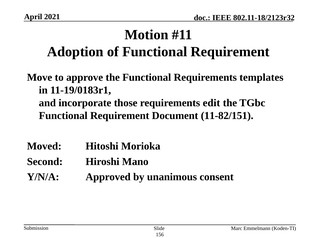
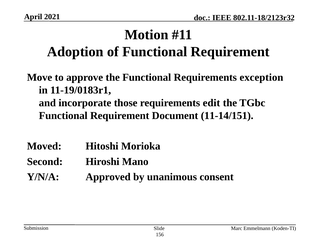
templates: templates -> exception
11-82/151: 11-82/151 -> 11-14/151
